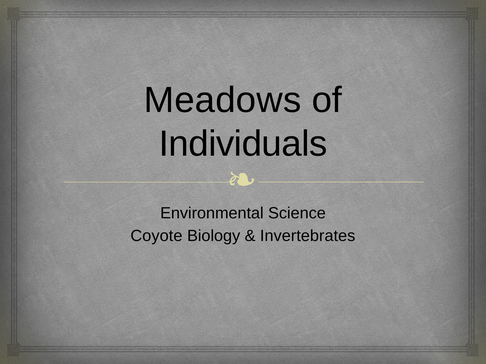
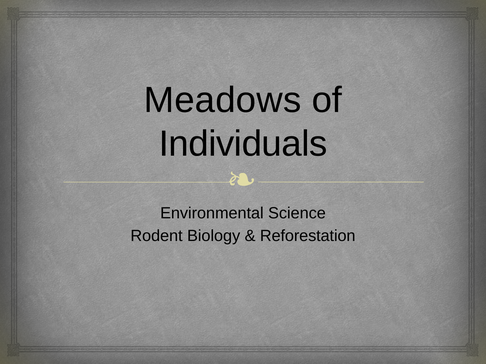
Coyote: Coyote -> Rodent
Invertebrates: Invertebrates -> Reforestation
